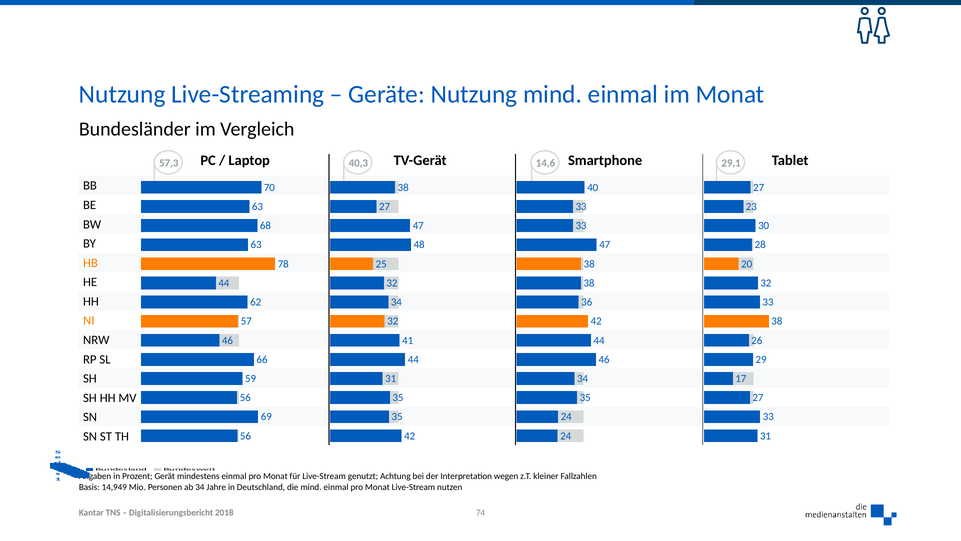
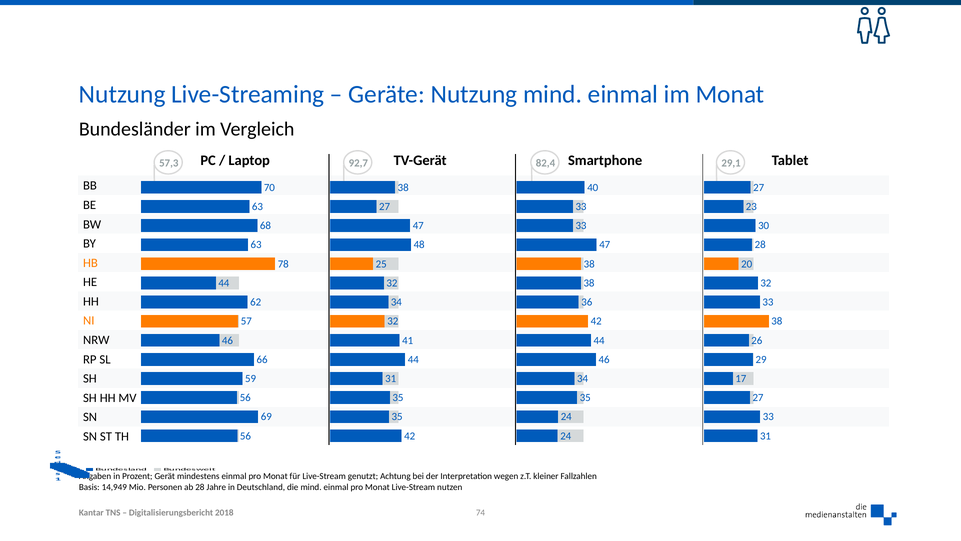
40,3: 40,3 -> 92,7
14,6: 14,6 -> 82,4
ab 34: 34 -> 28
